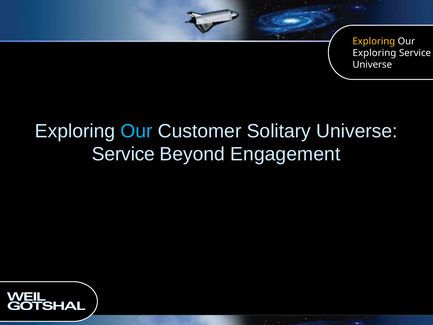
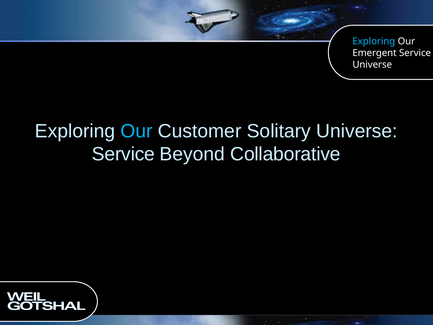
Exploring at (374, 41) colour: yellow -> light blue
Exploring at (374, 53): Exploring -> Emergent
Engagement: Engagement -> Collaborative
